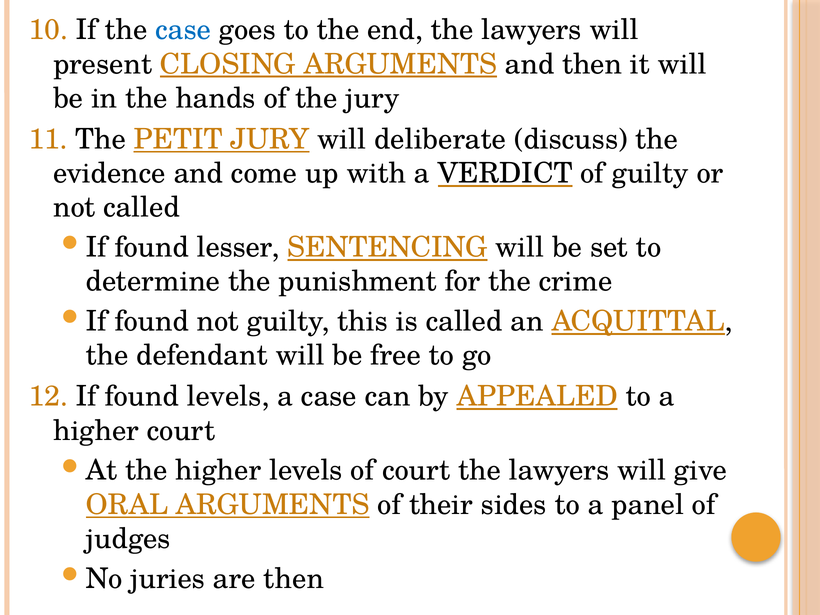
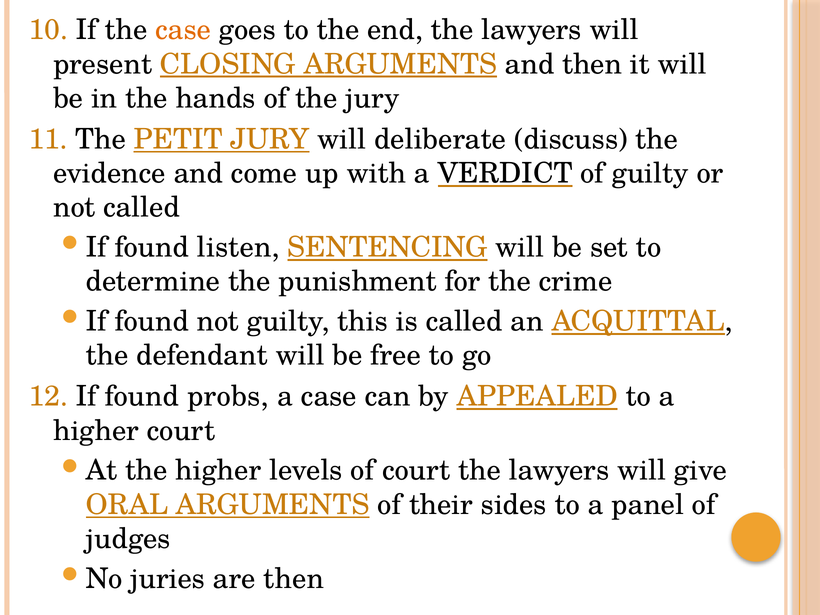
case at (183, 30) colour: blue -> orange
lesser: lesser -> listen
found levels: levels -> probs
